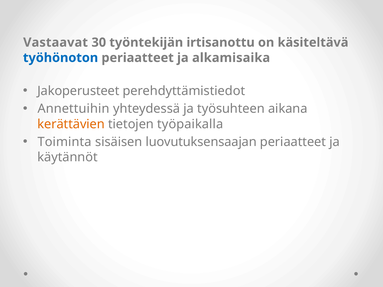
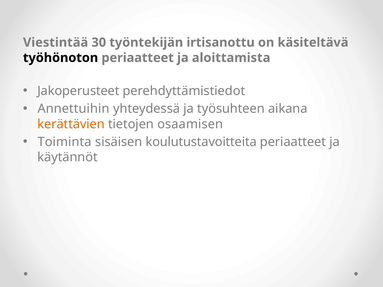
Vastaavat: Vastaavat -> Viestintää
työhönoton colour: blue -> black
alkamisaika: alkamisaika -> aloittamista
työpaikalla: työpaikalla -> osaamisen
luovutuksensaajan: luovutuksensaajan -> koulutustavoitteita
